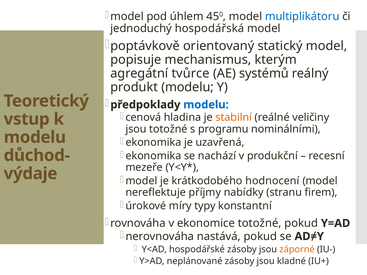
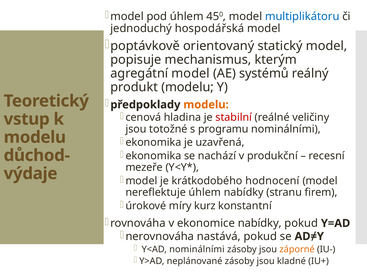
agregátní tvůrce: tvůrce -> model
modelu at (206, 105) colour: blue -> orange
stabilní colour: orange -> red
nereflektuje příjmy: příjmy -> úhlem
typy: typy -> kurz
ekonomice totožné: totožné -> nabídky
Y<AD hospodářské: hospodářské -> nominálními
